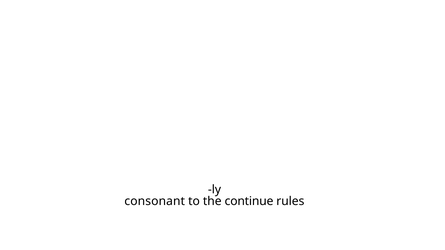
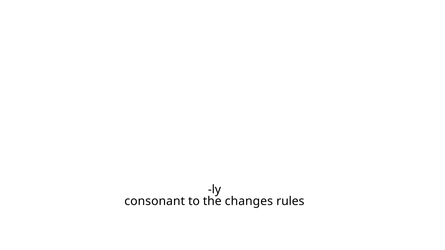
continue: continue -> changes
